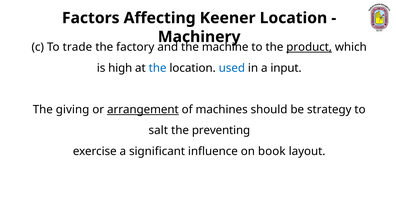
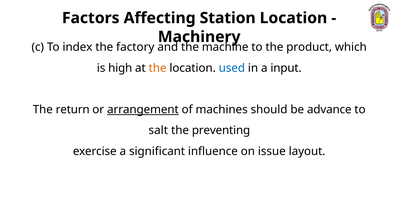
Keener: Keener -> Station
trade: trade -> index
product underline: present -> none
the at (158, 68) colour: blue -> orange
giving: giving -> return
strategy: strategy -> advance
book: book -> issue
